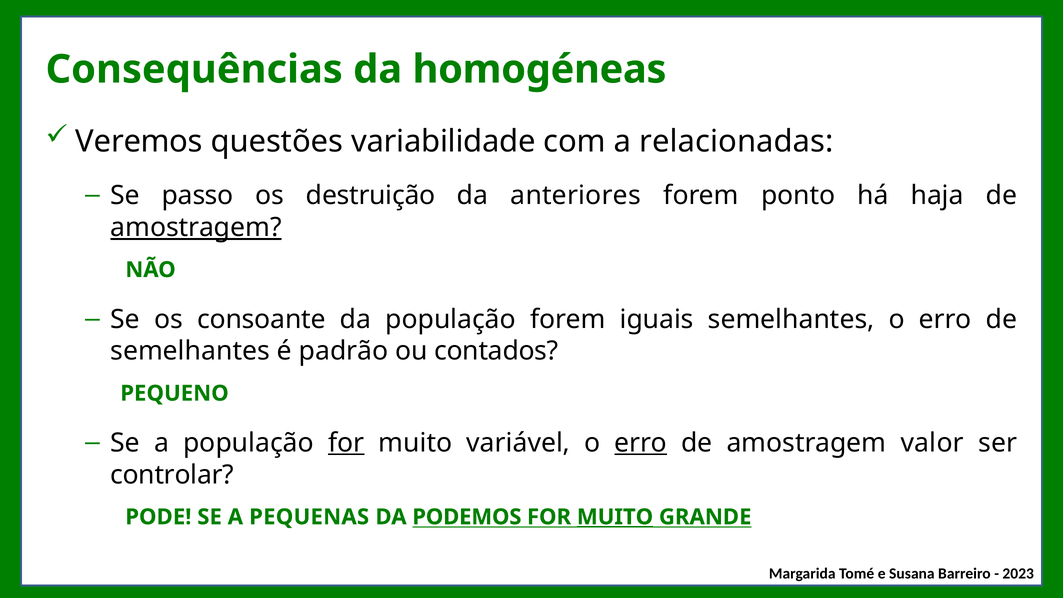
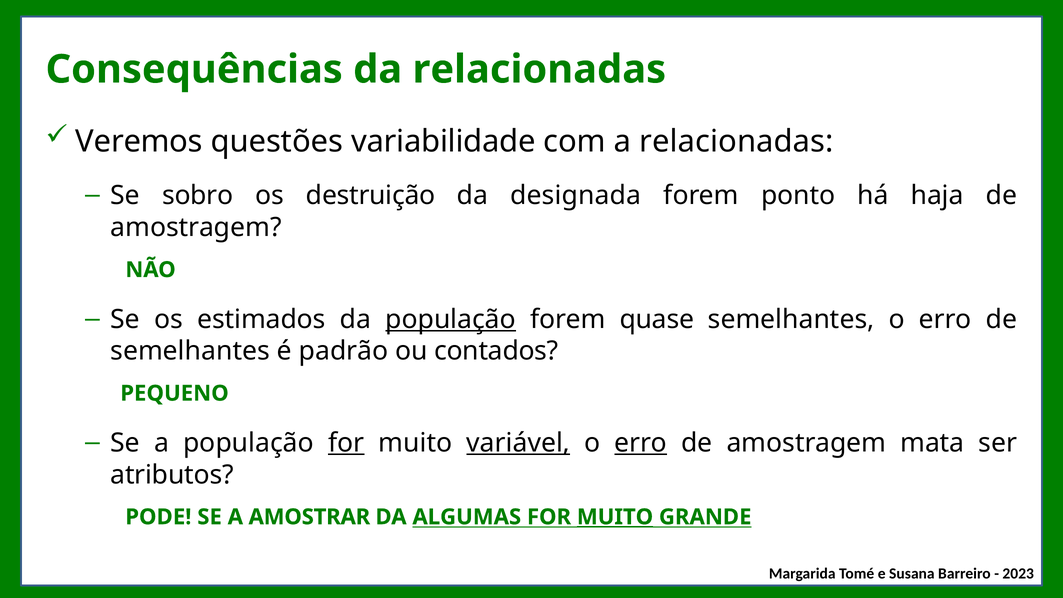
da homogéneas: homogéneas -> relacionadas
passo: passo -> sobro
anteriores: anteriores -> designada
amostragem at (196, 228) underline: present -> none
consoante: consoante -> estimados
população at (451, 319) underline: none -> present
iguais: iguais -> quase
variável underline: none -> present
valor: valor -> mata
controlar: controlar -> atributos
PEQUENAS: PEQUENAS -> AMOSTRAR
PODEMOS: PODEMOS -> ALGUMAS
